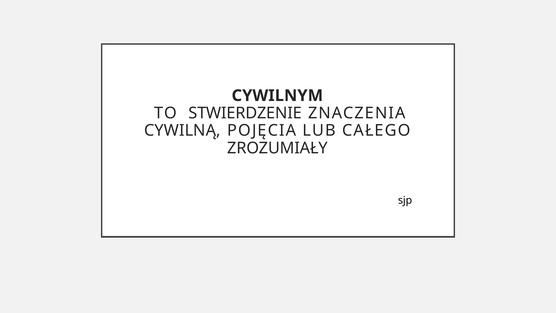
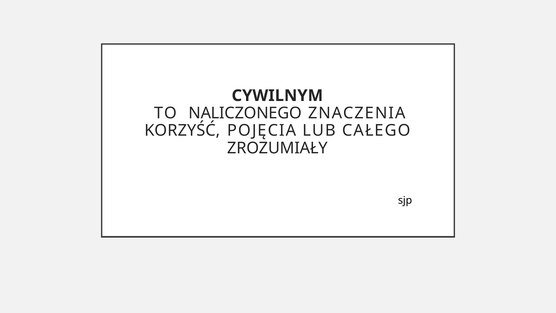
STWIERDZENIE: STWIERDZENIE -> NALICZONEGO
CYWILNĄ: CYWILNĄ -> KORZYŚĆ
